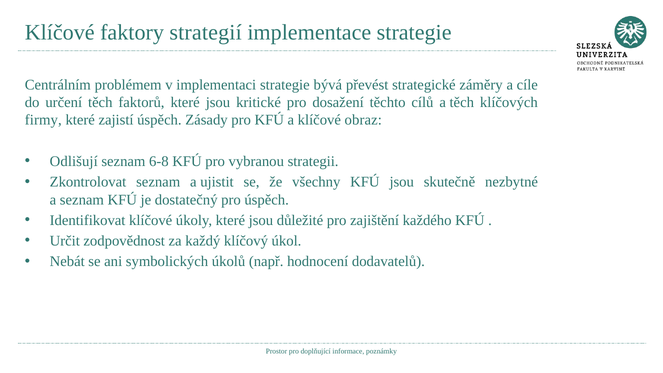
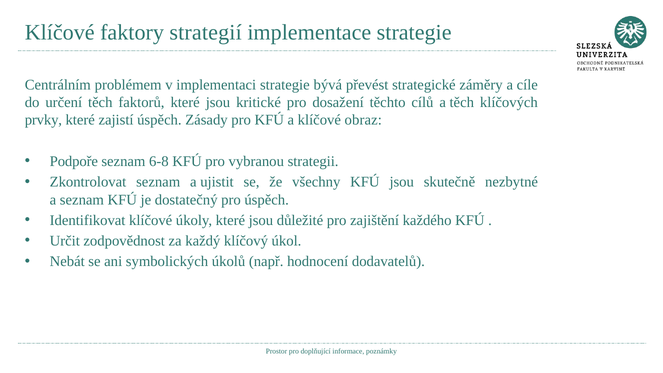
firmy: firmy -> prvky
Odlišují: Odlišují -> Podpoře
